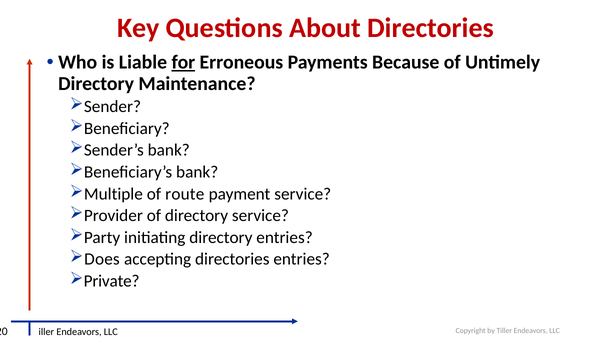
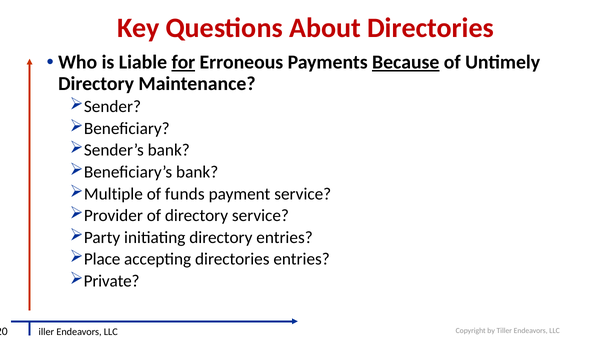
Because underline: none -> present
route: route -> funds
Does: Does -> Place
